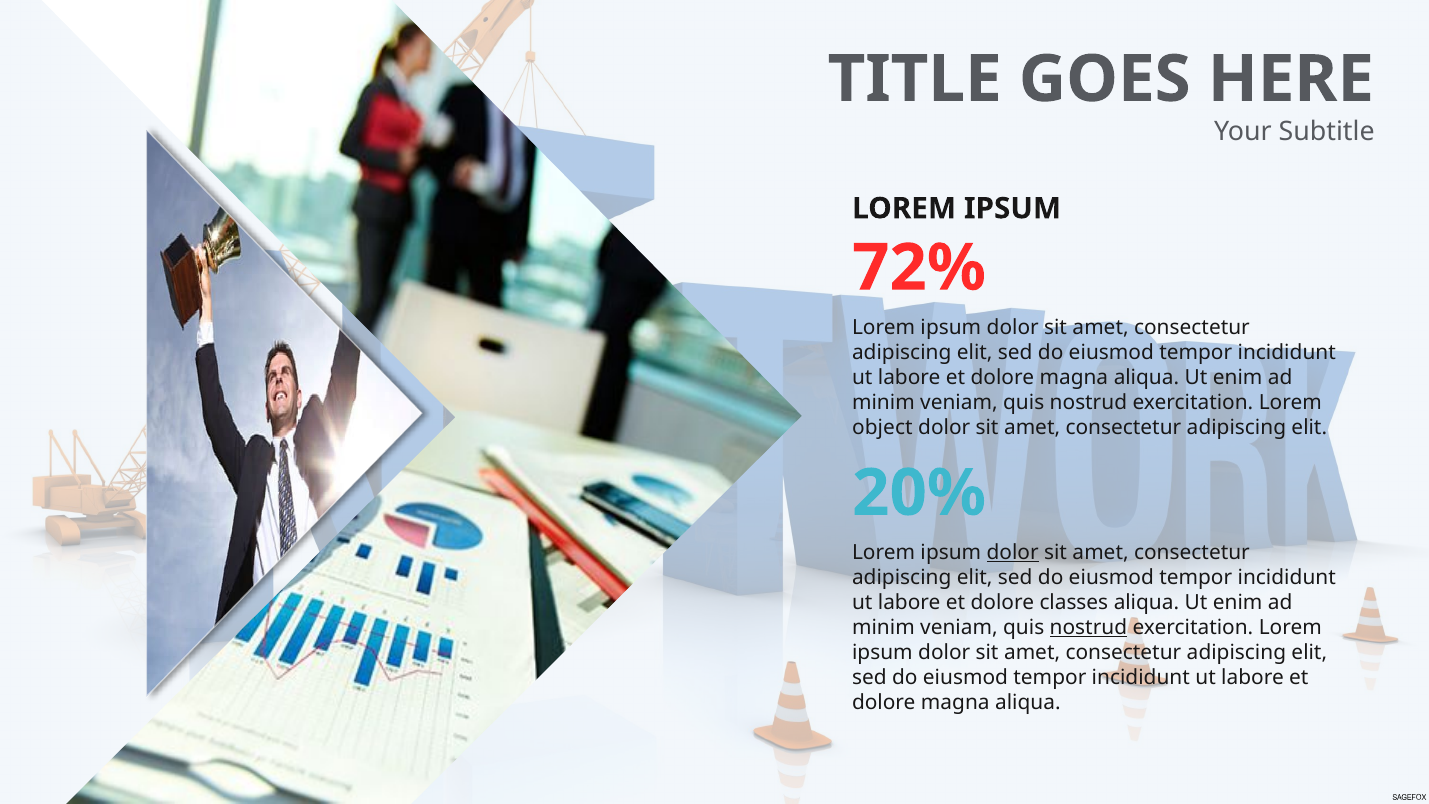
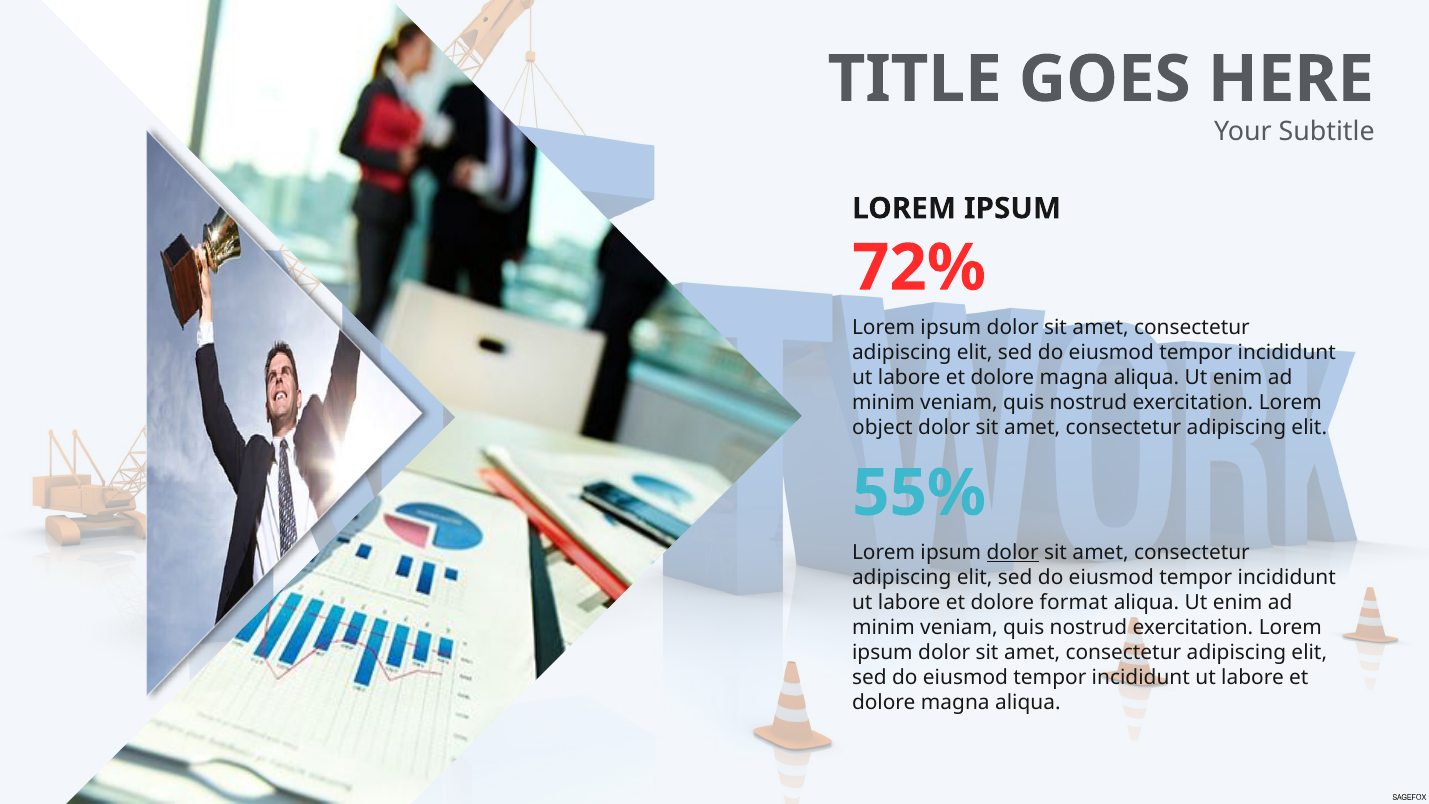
20%: 20% -> 55%
classes: classes -> format
nostrud at (1088, 628) underline: present -> none
